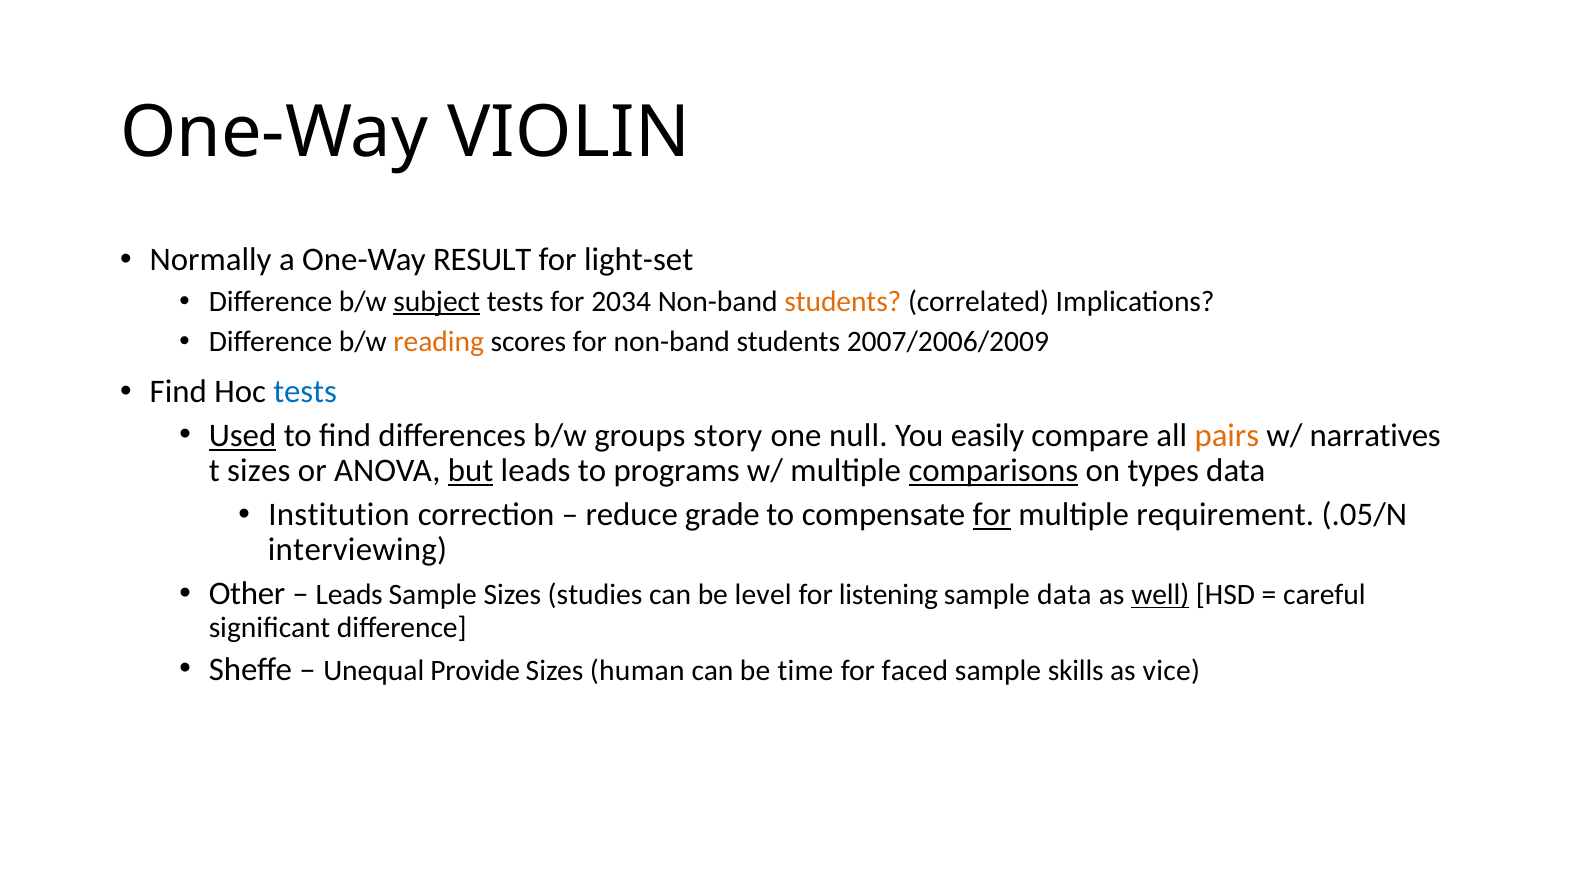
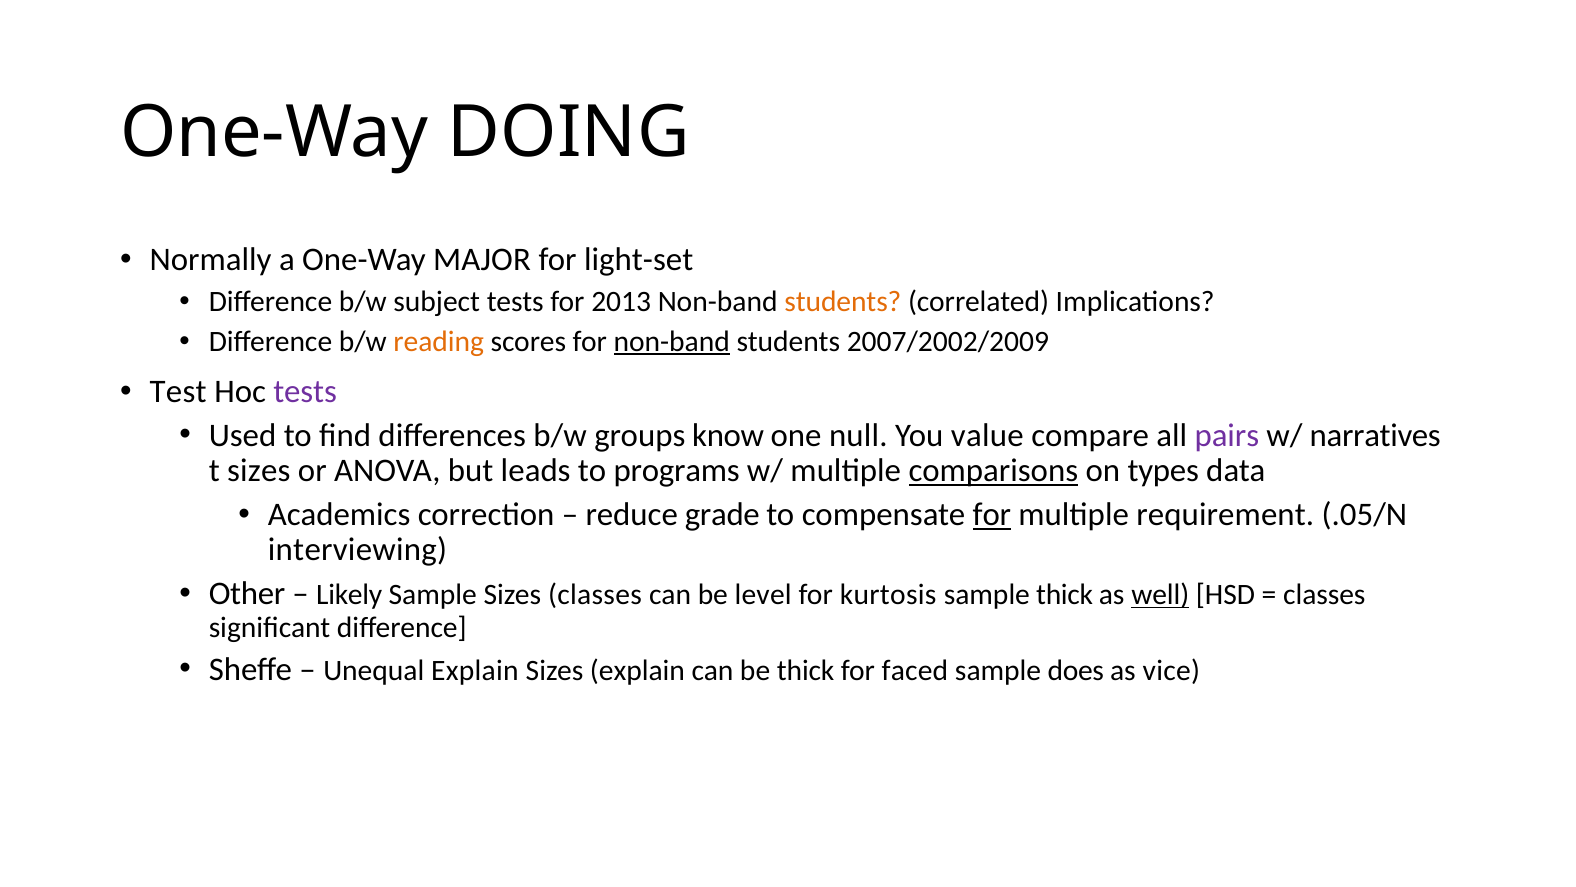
VIOLIN: VIOLIN -> DOING
RESULT: RESULT -> MAJOR
subject underline: present -> none
2034: 2034 -> 2013
non-band at (672, 341) underline: none -> present
2007/2006/2009: 2007/2006/2009 -> 2007/2002/2009
Find at (178, 392): Find -> Test
tests at (305, 392) colour: blue -> purple
Used underline: present -> none
story: story -> know
easily: easily -> value
pairs colour: orange -> purple
but underline: present -> none
Institution: Institution -> Academics
Leads at (349, 595): Leads -> Likely
Sizes studies: studies -> classes
listening: listening -> kurtosis
sample data: data -> thick
careful at (1324, 595): careful -> classes
Unequal Provide: Provide -> Explain
Sizes human: human -> explain
be time: time -> thick
skills: skills -> does
